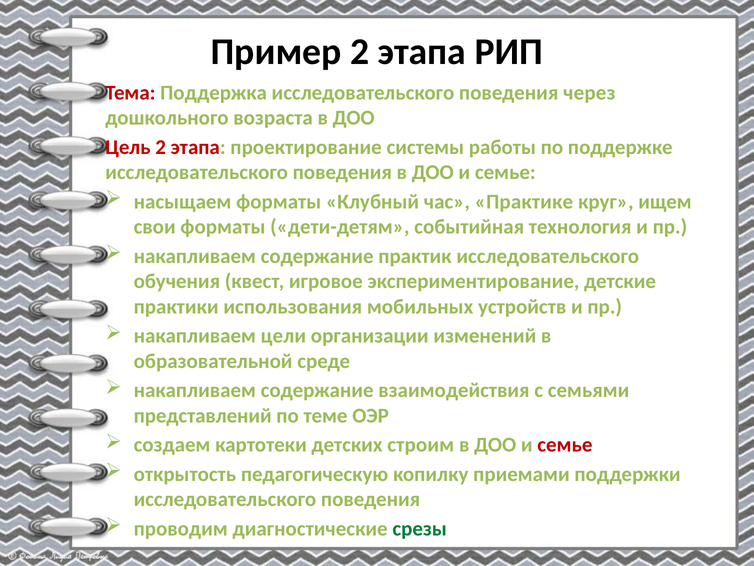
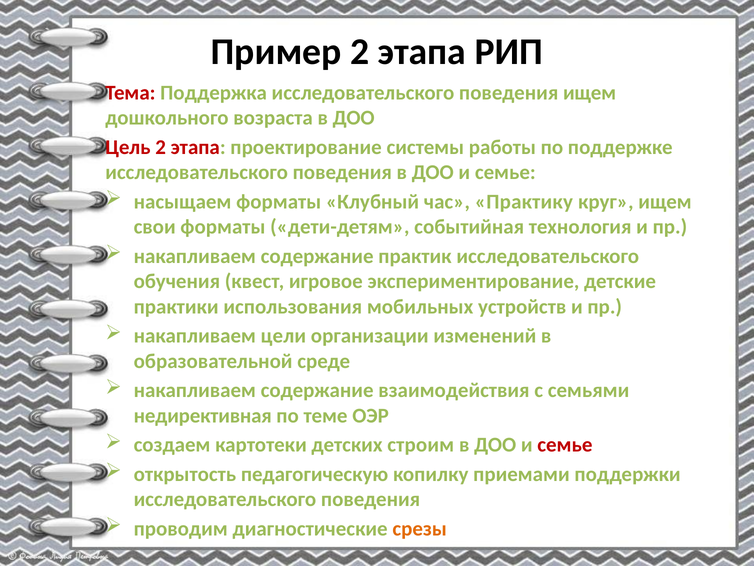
поведения через: через -> ищем
Практике: Практике -> Практику
представлений: представлений -> недирективная
срезы colour: green -> orange
